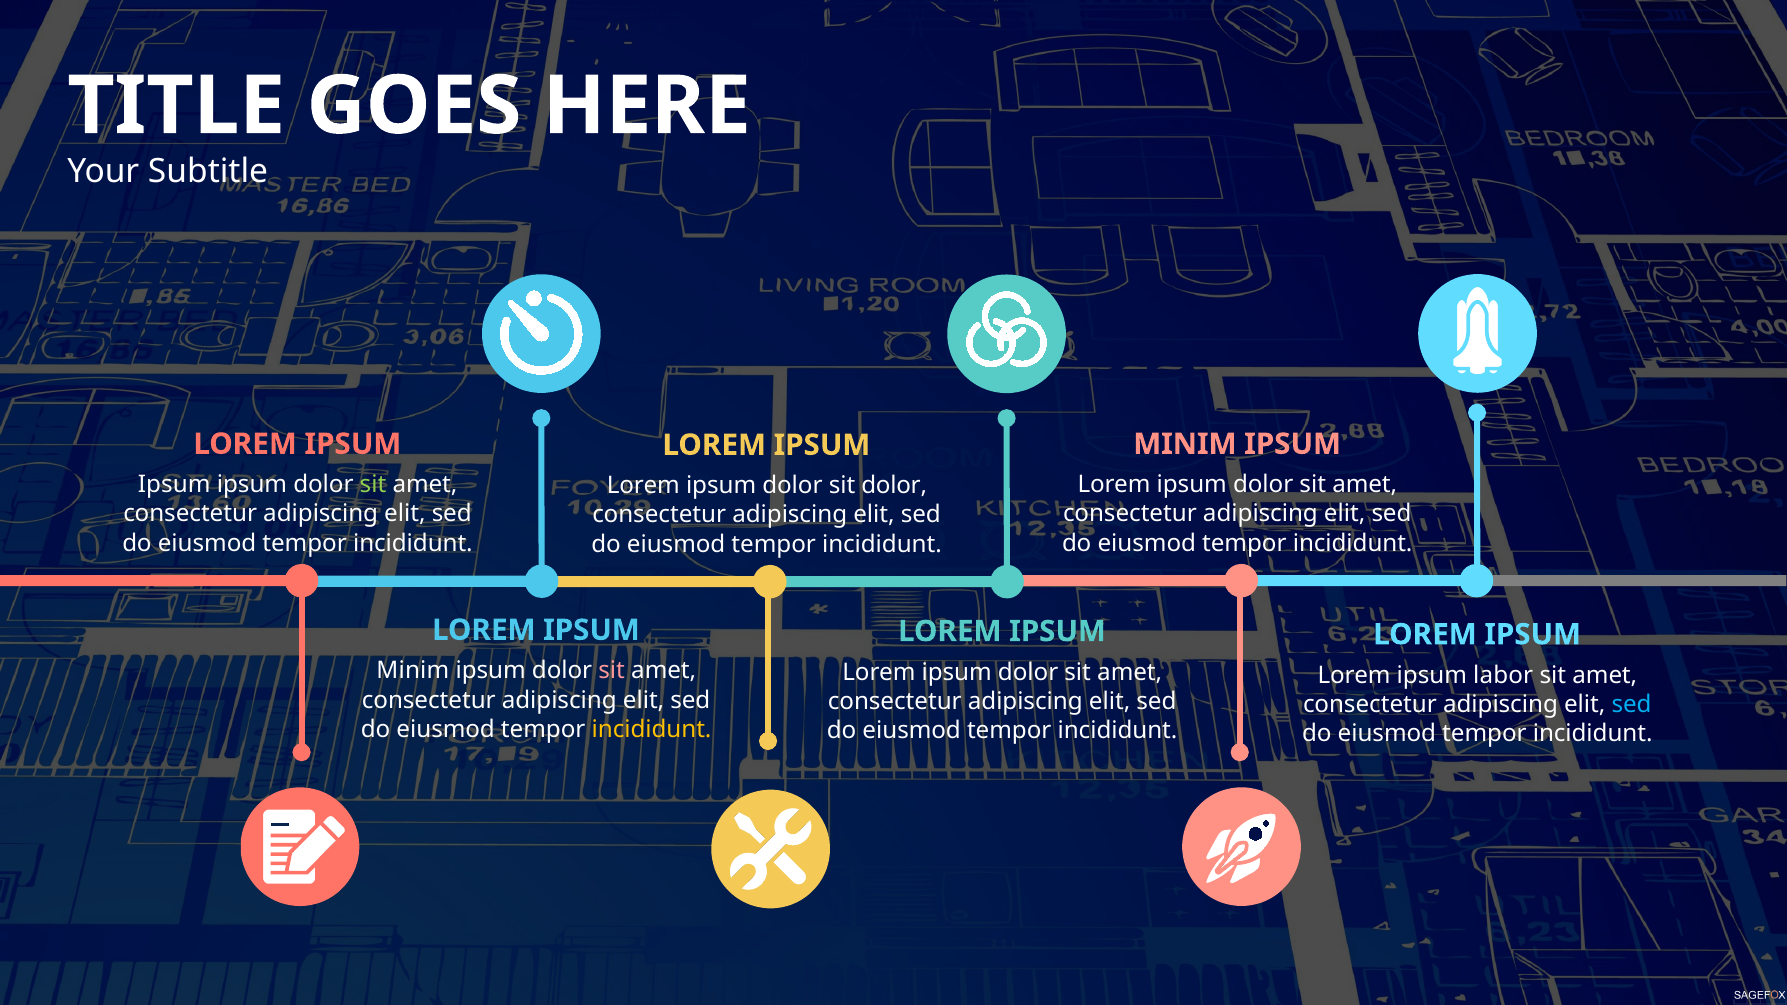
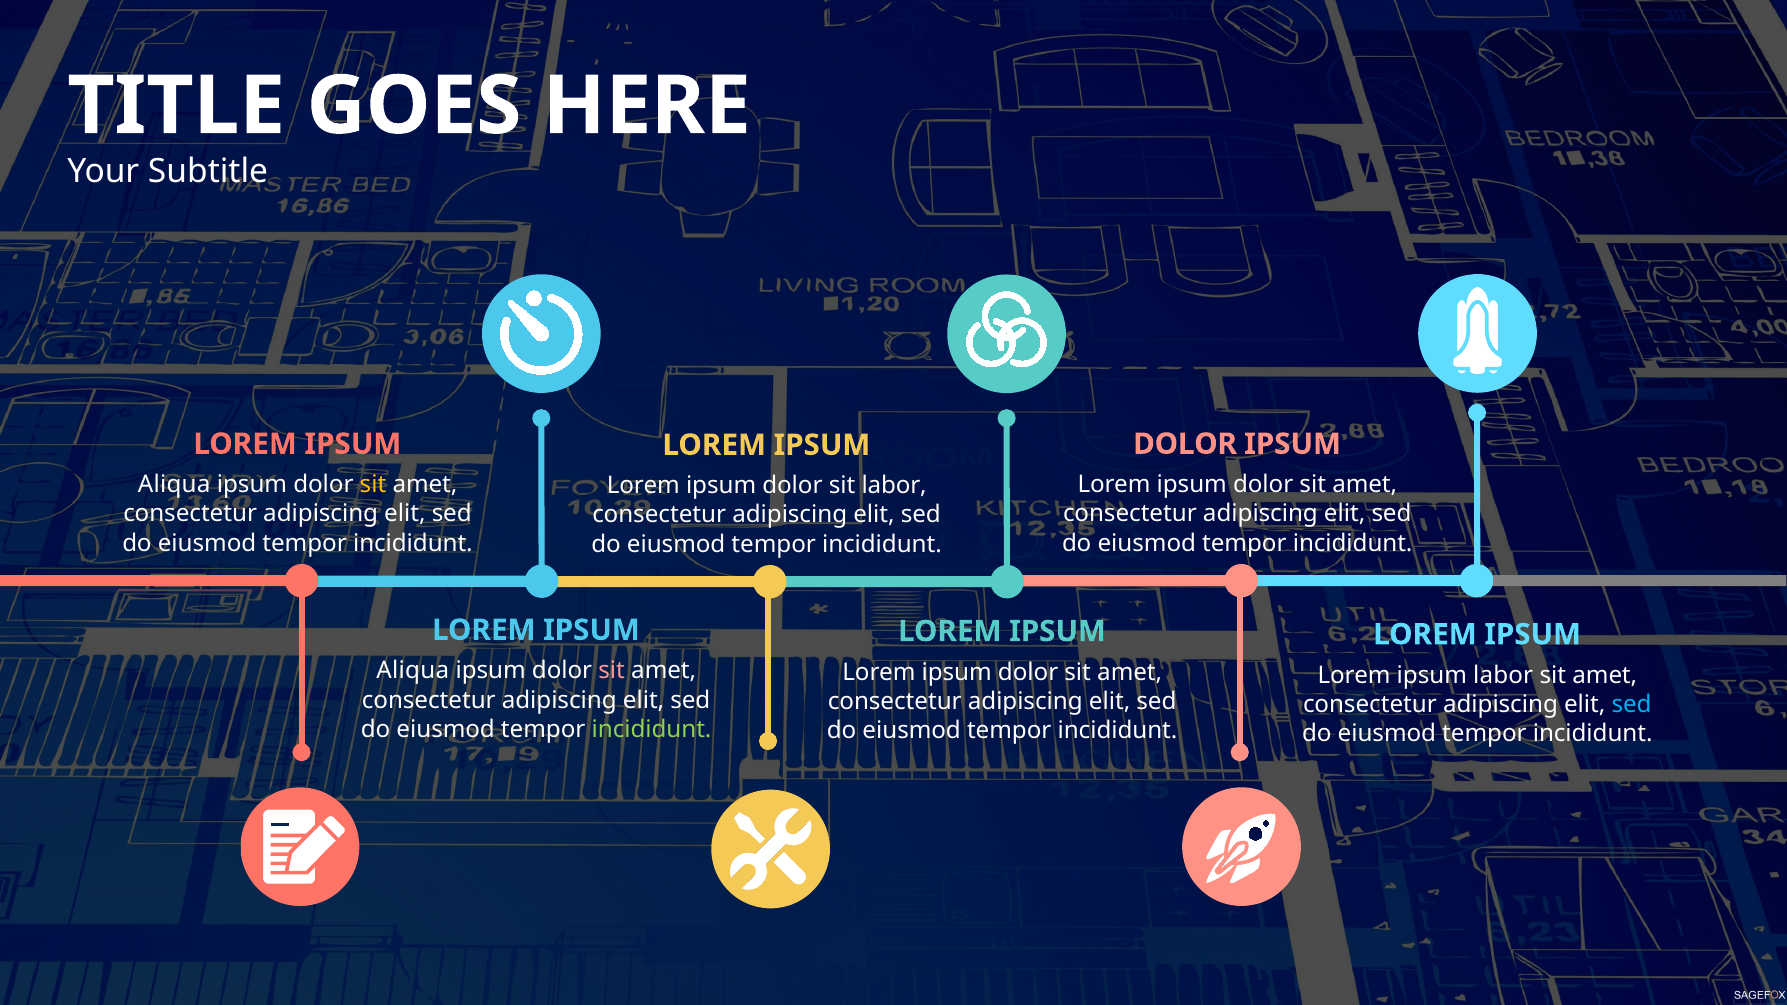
MINIM at (1185, 444): MINIM -> DOLOR
Ipsum at (174, 485): Ipsum -> Aliqua
sit at (373, 485) colour: light green -> yellow
sit dolor: dolor -> labor
Minim at (413, 671): Minim -> Aliqua
incididunt at (652, 729) colour: yellow -> light green
